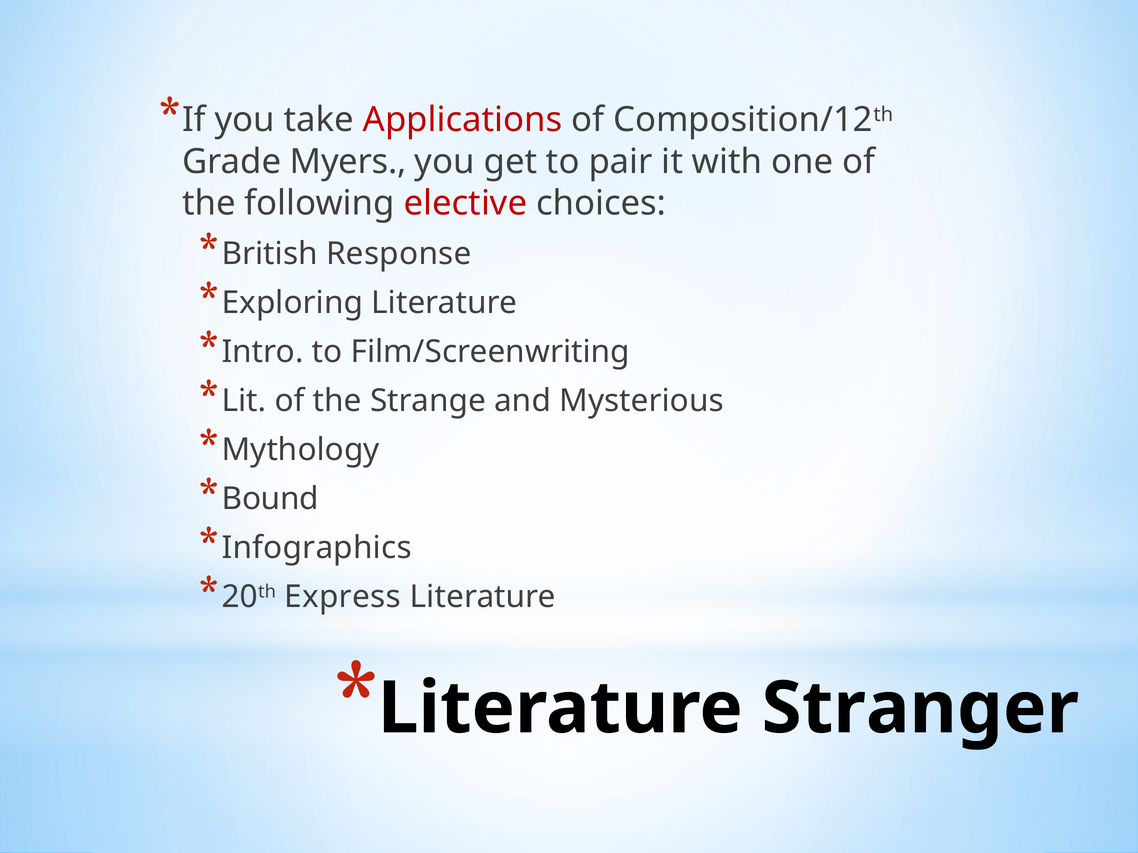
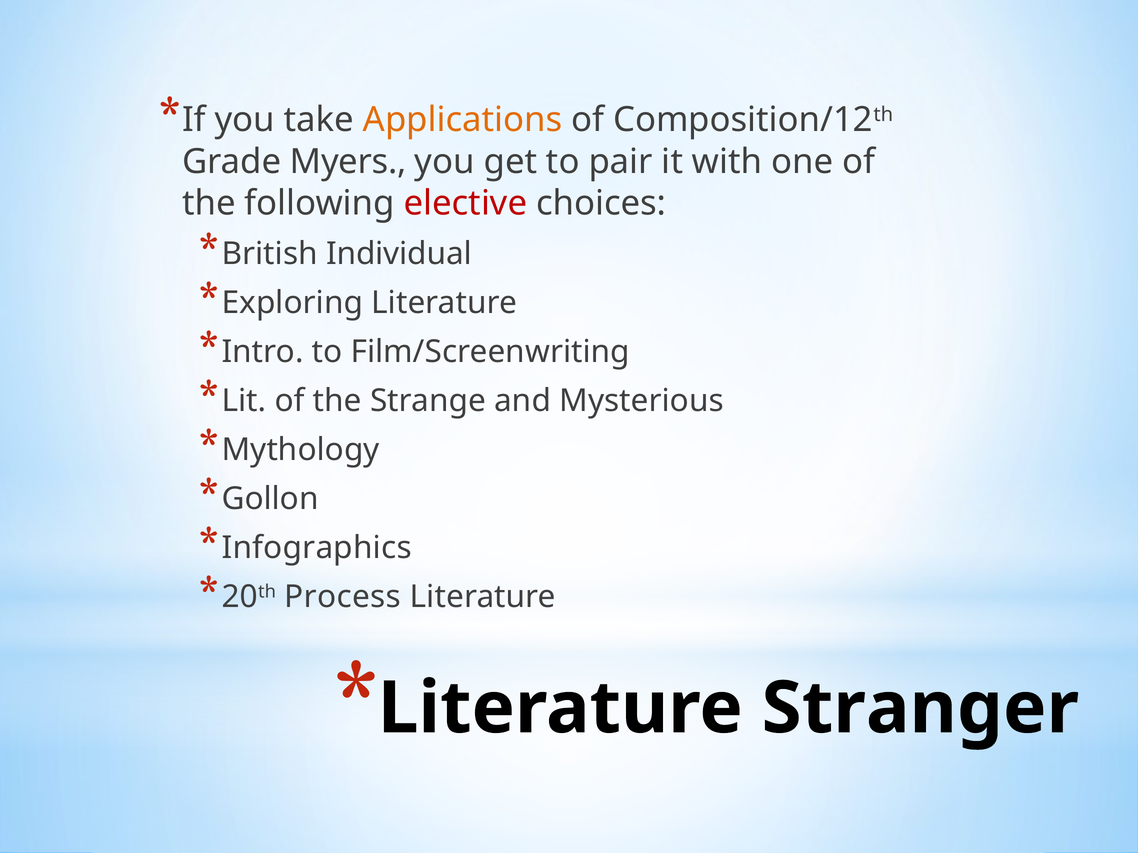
Applications colour: red -> orange
Response: Response -> Individual
Bound: Bound -> Gollon
Express: Express -> Process
